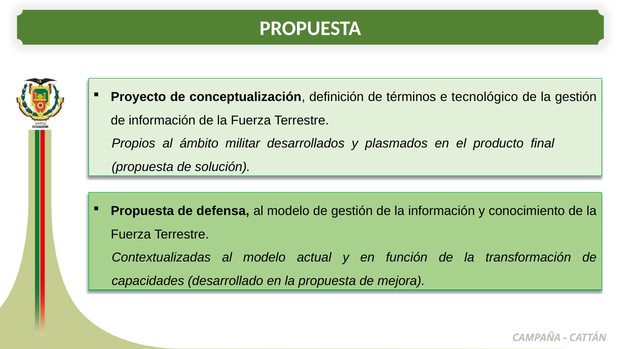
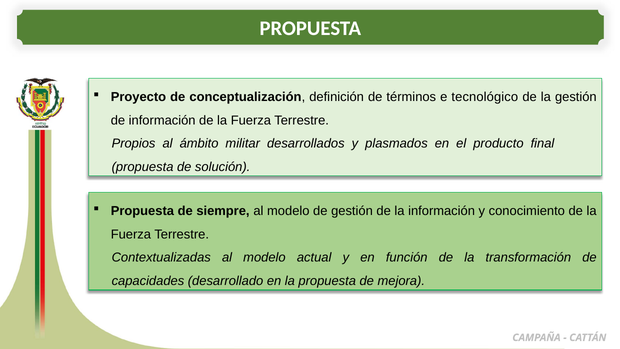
defensa: defensa -> siempre
